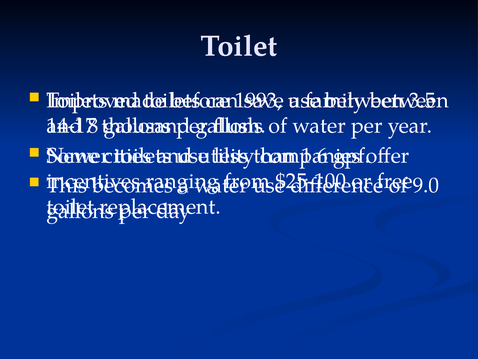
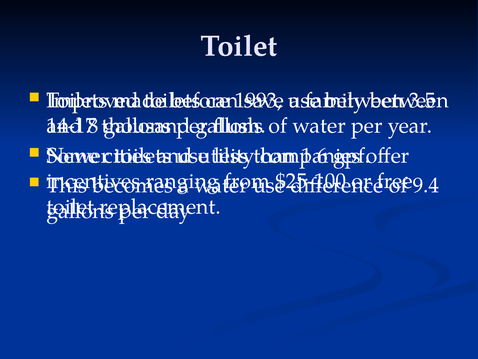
9.0: 9.0 -> 9.4
